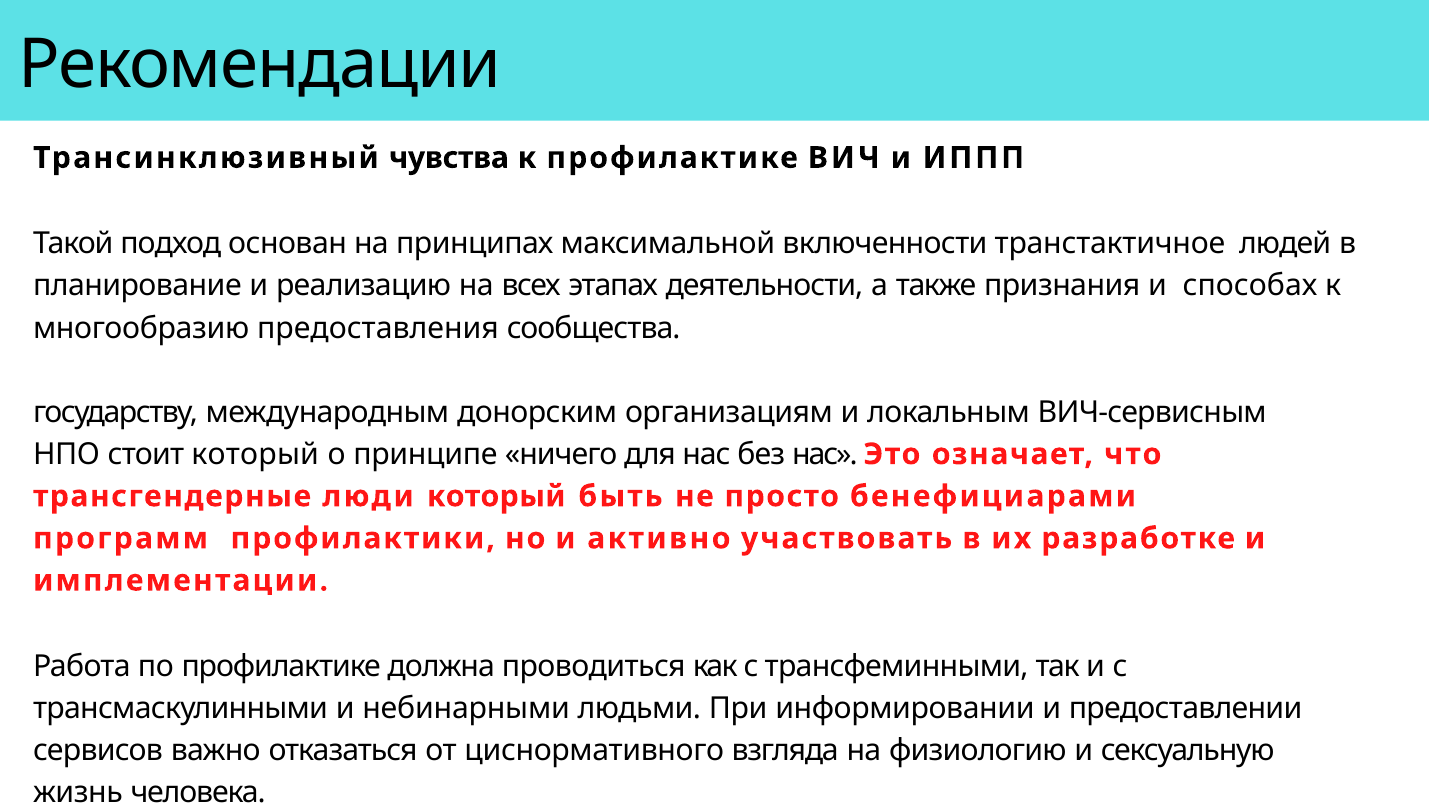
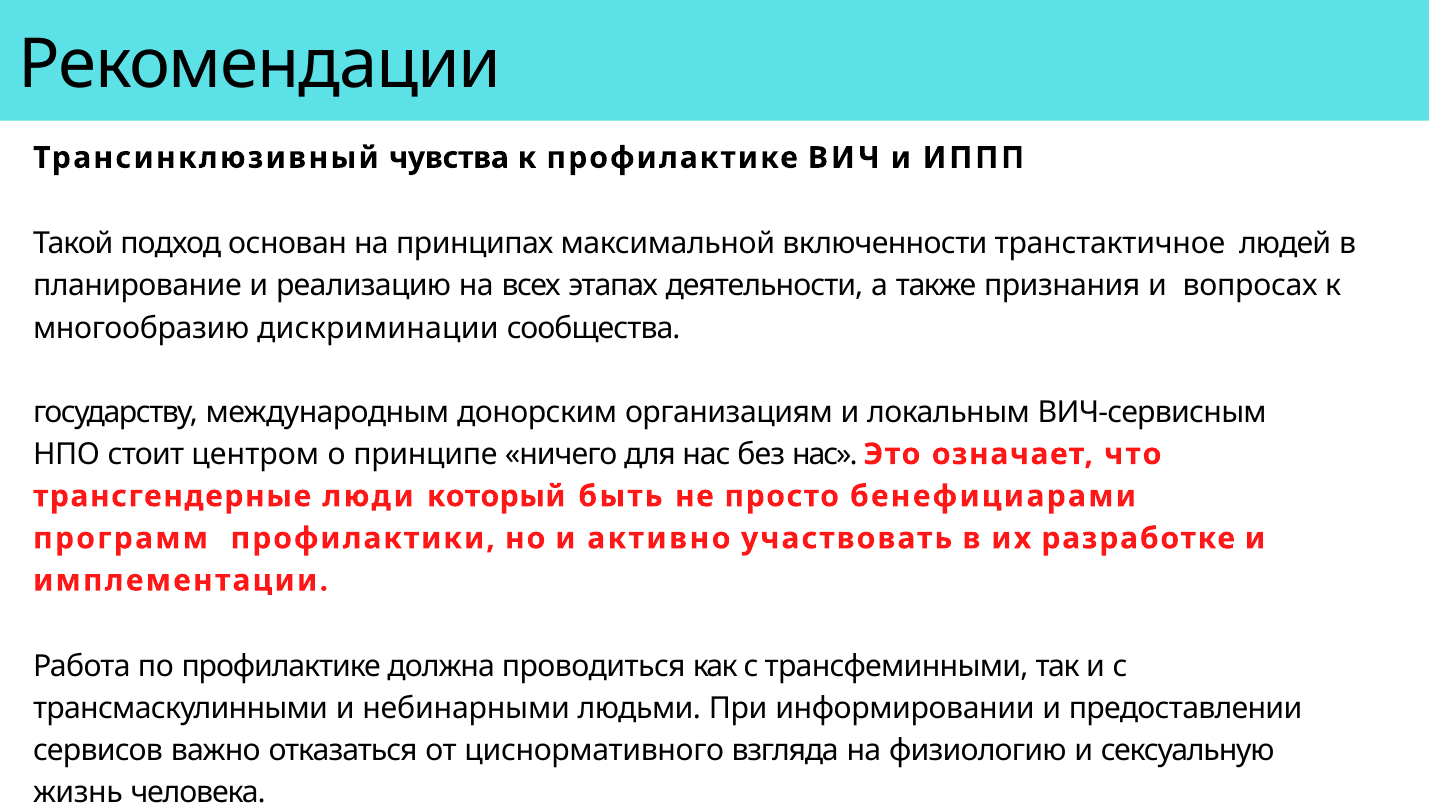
способах: способах -> вопросах
предоставления: предоставления -> дискриминации
стоит который: который -> центром
